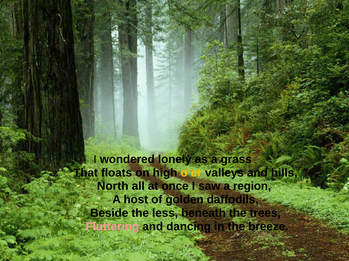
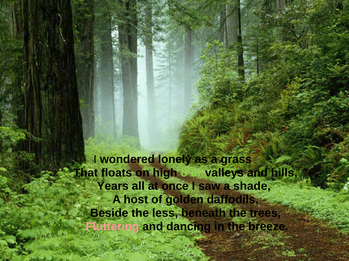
o’er colour: yellow -> light green
North: North -> Years
region: region -> shade
